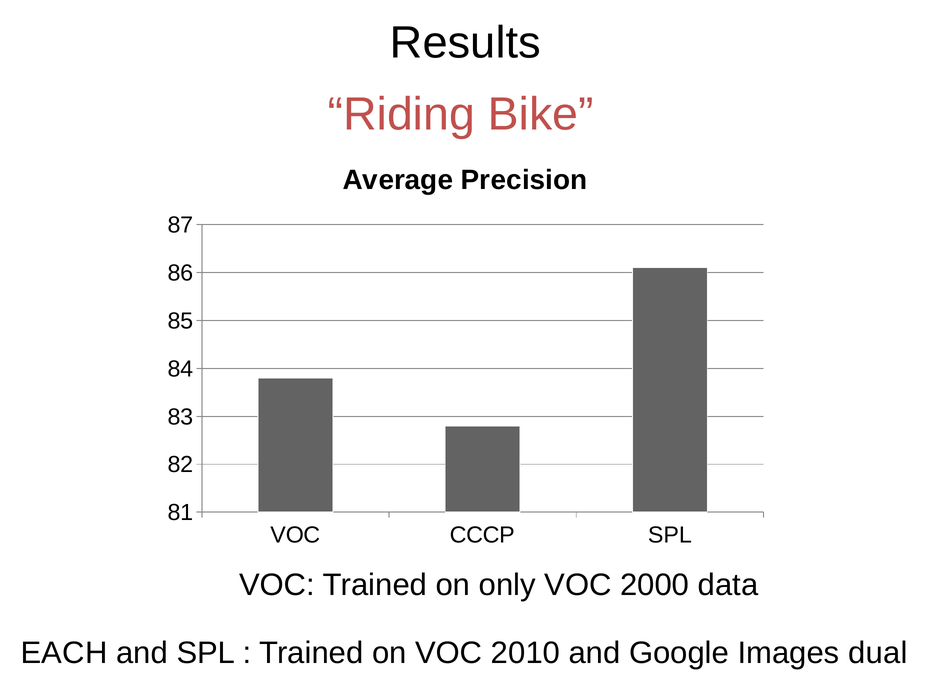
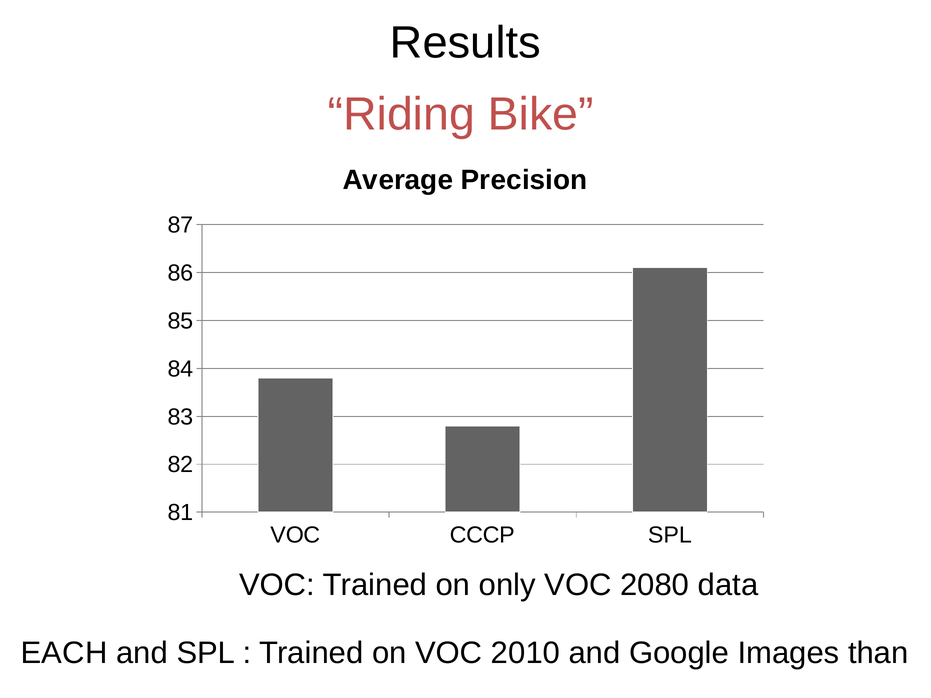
2000: 2000 -> 2080
dual: dual -> than
